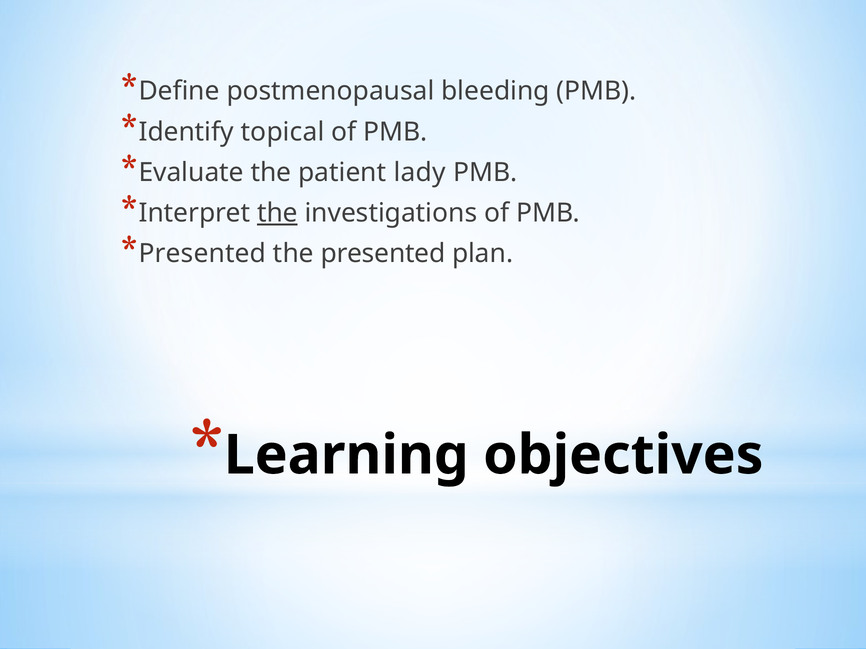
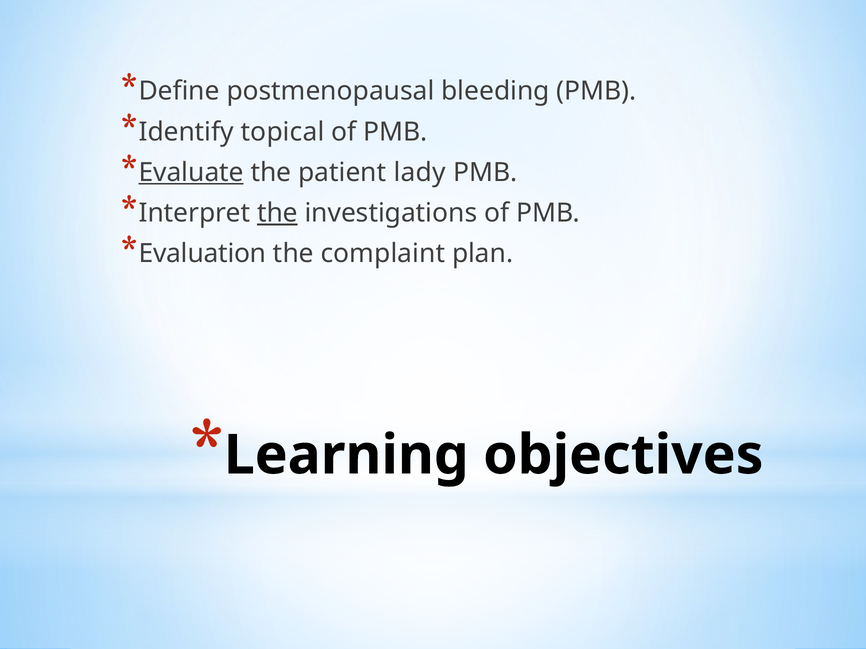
Evaluate underline: none -> present
Presented at (202, 254): Presented -> Evaluation
the presented: presented -> complaint
